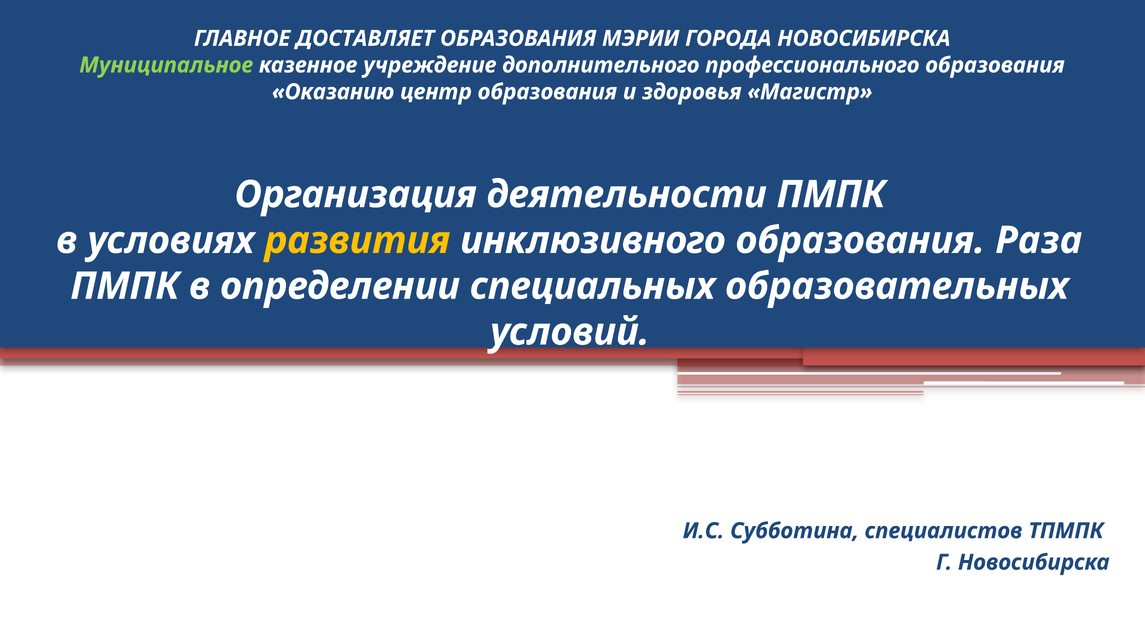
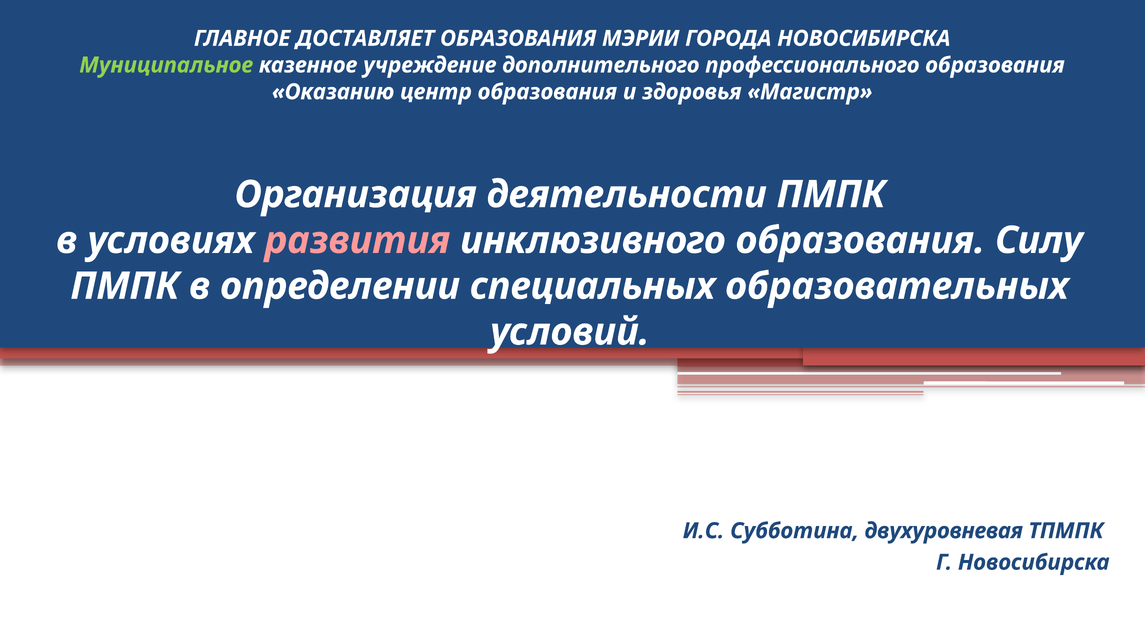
развития colour: yellow -> pink
Раза: Раза -> Силу
специалистов: специалистов -> двухуровневая
